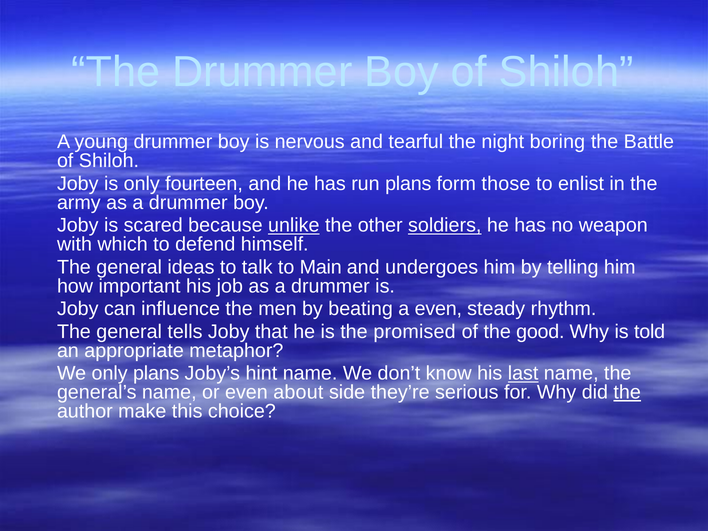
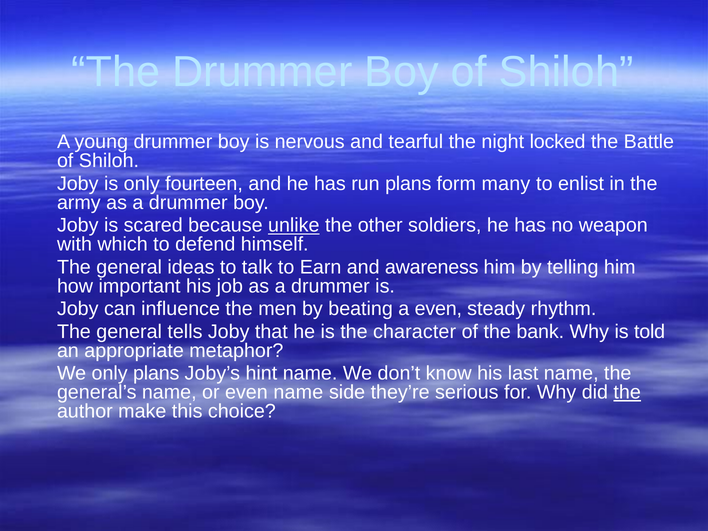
boring: boring -> locked
those: those -> many
soldiers underline: present -> none
Main: Main -> Earn
undergoes: undergoes -> awareness
promised: promised -> character
good: good -> bank
last underline: present -> none
even about: about -> name
